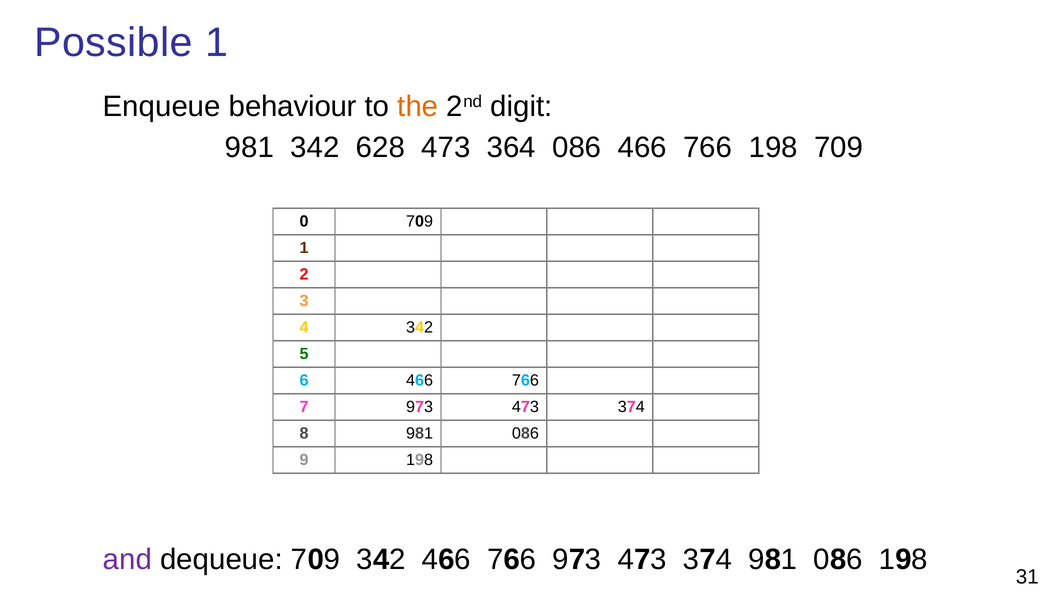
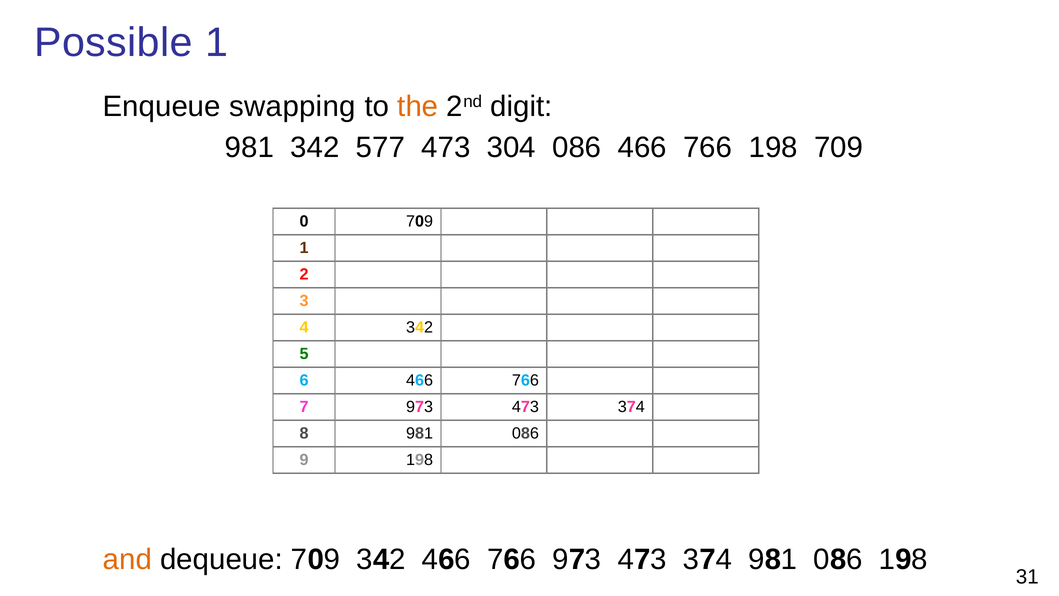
behaviour: behaviour -> swapping
628: 628 -> 577
364: 364 -> 304
and colour: purple -> orange
